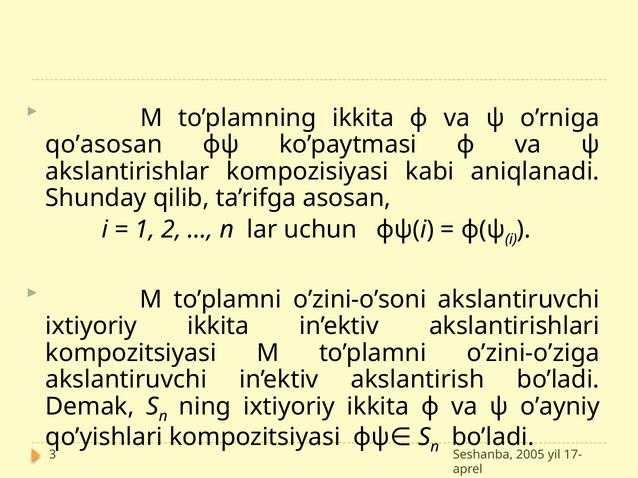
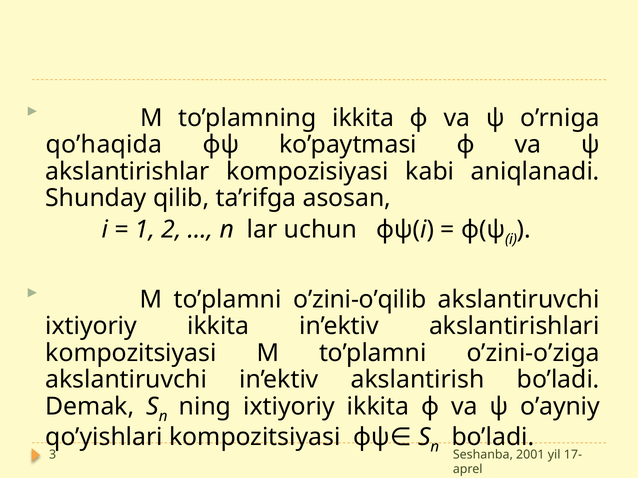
qo’asosan: qo’asosan -> qo’haqida
o’zini-o’soni: o’zini-o’soni -> o’zini-o’qilib
2005: 2005 -> 2001
